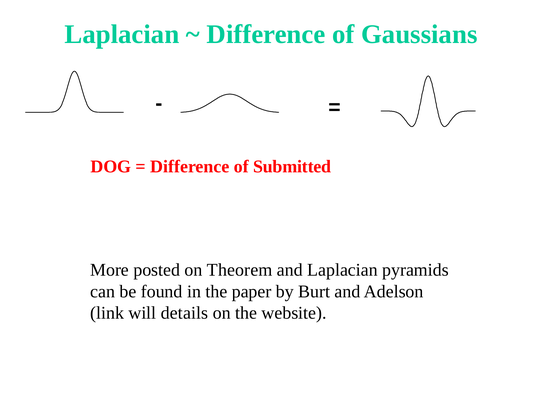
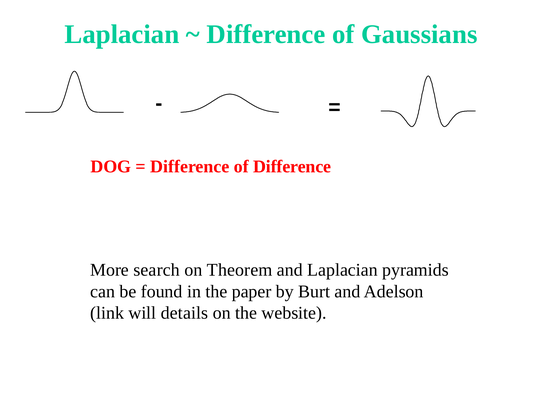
of Submitted: Submitted -> Difference
posted: posted -> search
